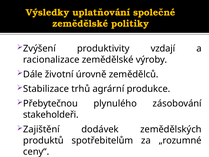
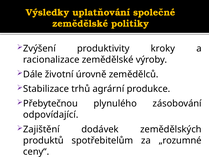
vzdají: vzdají -> kroky
stakeholdeři: stakeholdeři -> odpovídající
